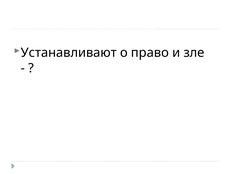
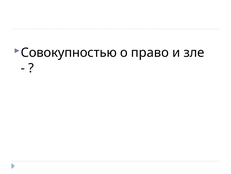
Устанавливают: Устанавливают -> Совокупностью
